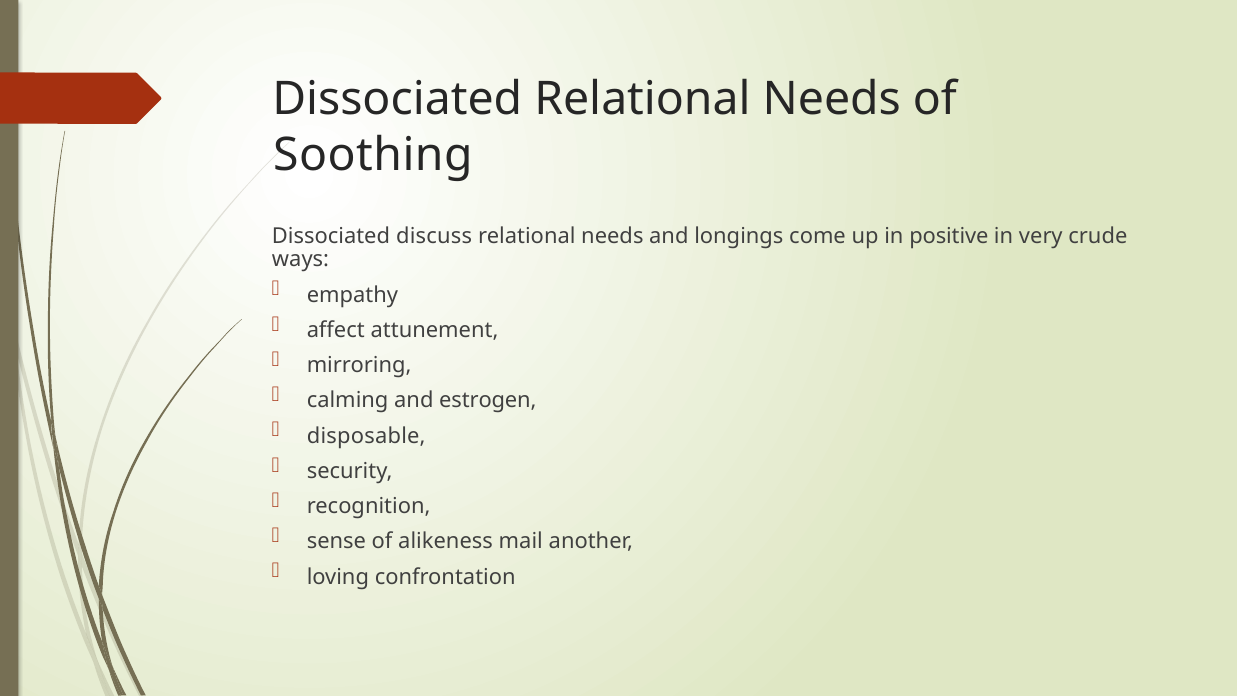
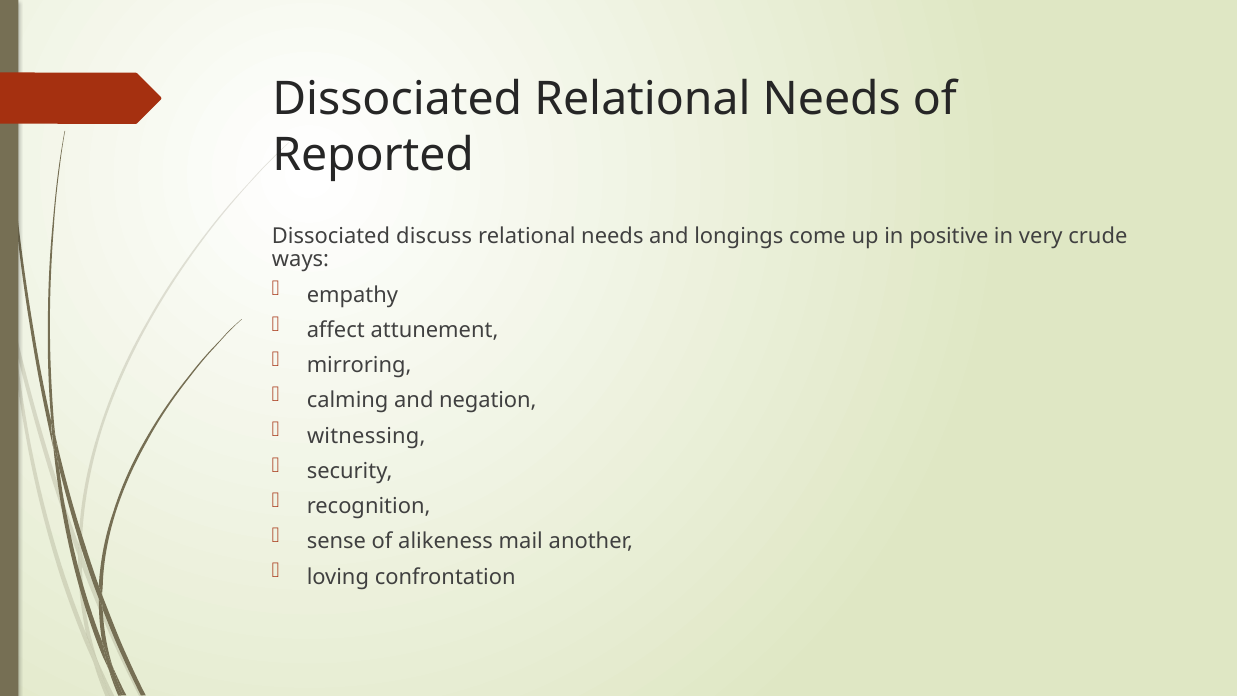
Soothing: Soothing -> Reported
estrogen: estrogen -> negation
disposable: disposable -> witnessing
